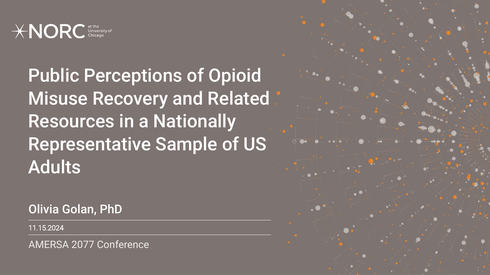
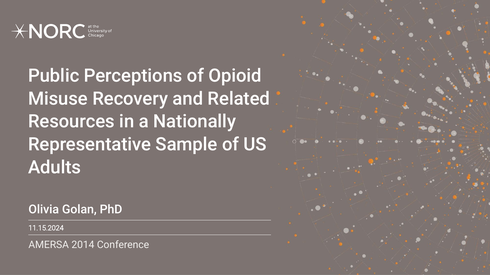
2077: 2077 -> 2014
